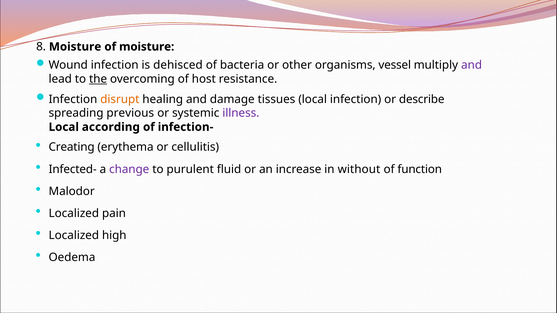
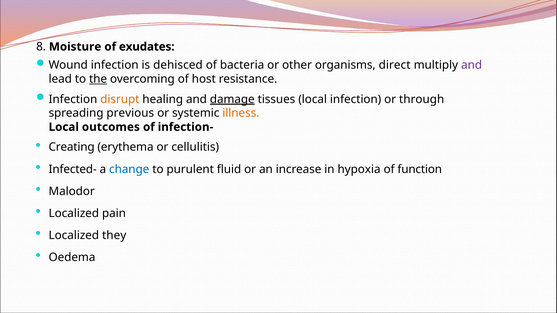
of moisture: moisture -> exudates
vessel: vessel -> direct
damage underline: none -> present
describe: describe -> through
illness colour: purple -> orange
according: according -> outcomes
change colour: purple -> blue
without: without -> hypoxia
high: high -> they
